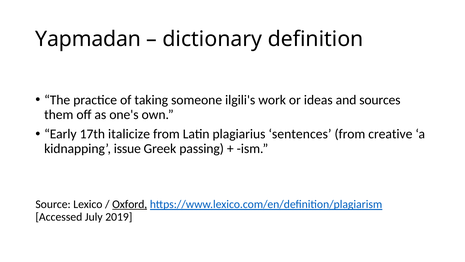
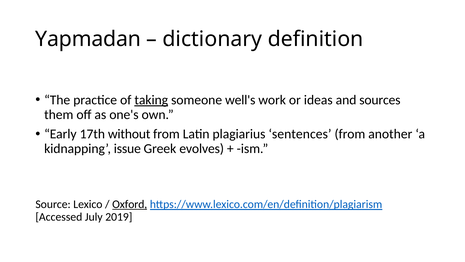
taking underline: none -> present
ilgili's: ilgili's -> well's
italicize: italicize -> without
creative: creative -> another
passing: passing -> evolves
